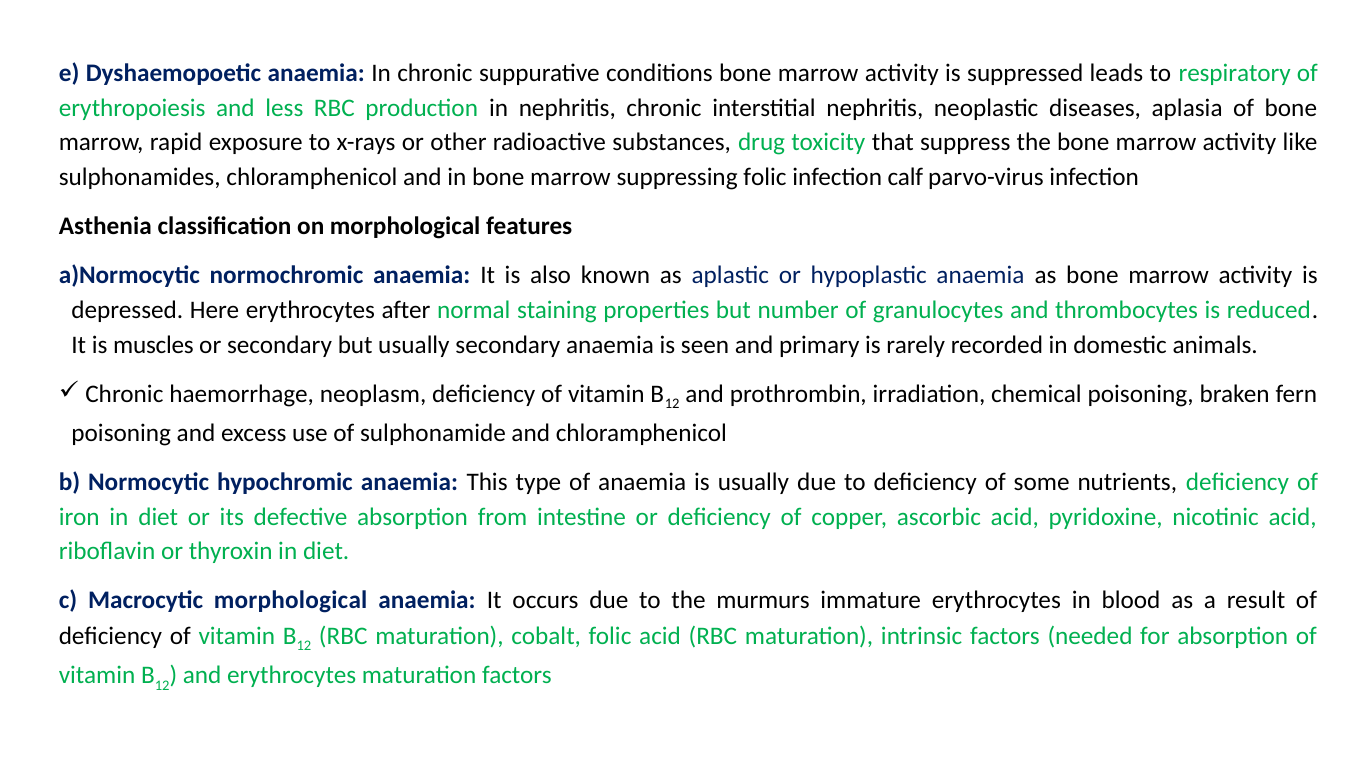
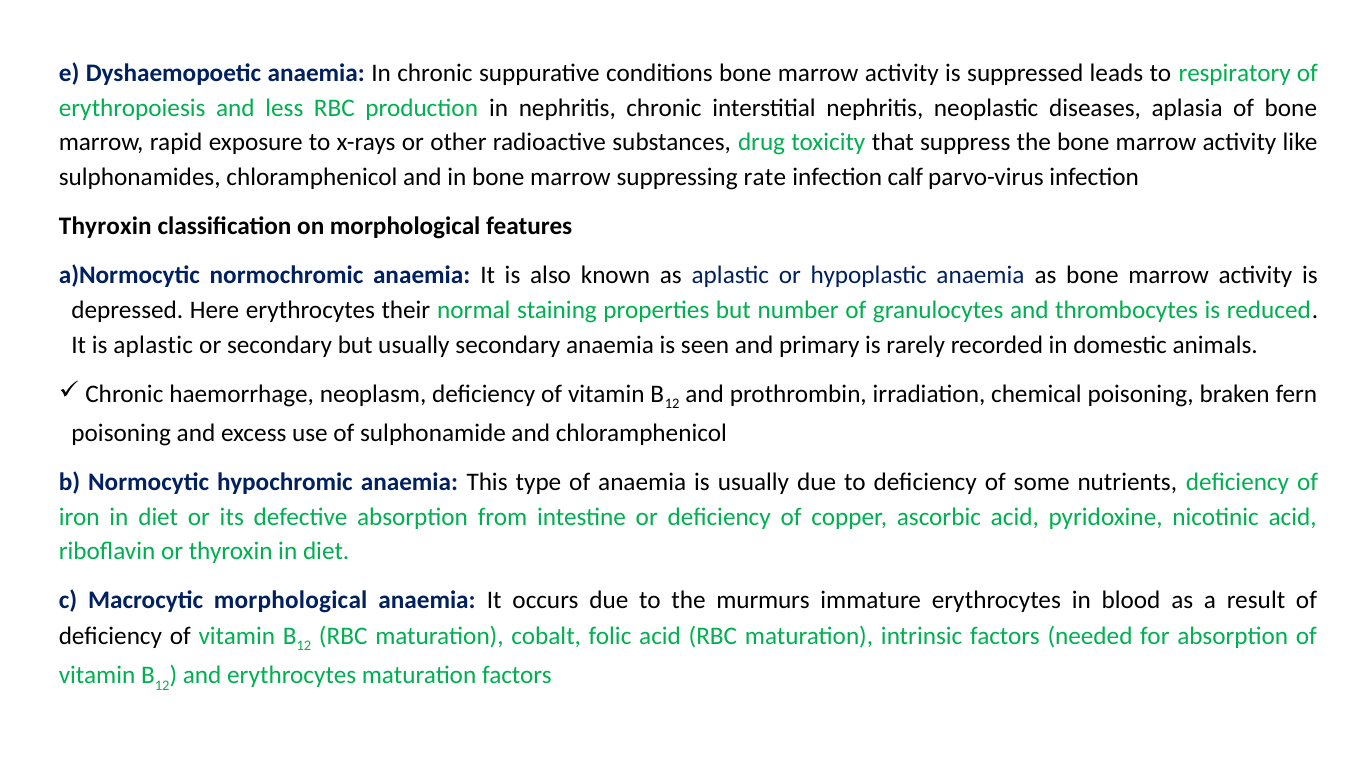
suppressing folic: folic -> rate
Asthenia at (105, 226): Asthenia -> Thyroxin
after: after -> their
is muscles: muscles -> aplastic
